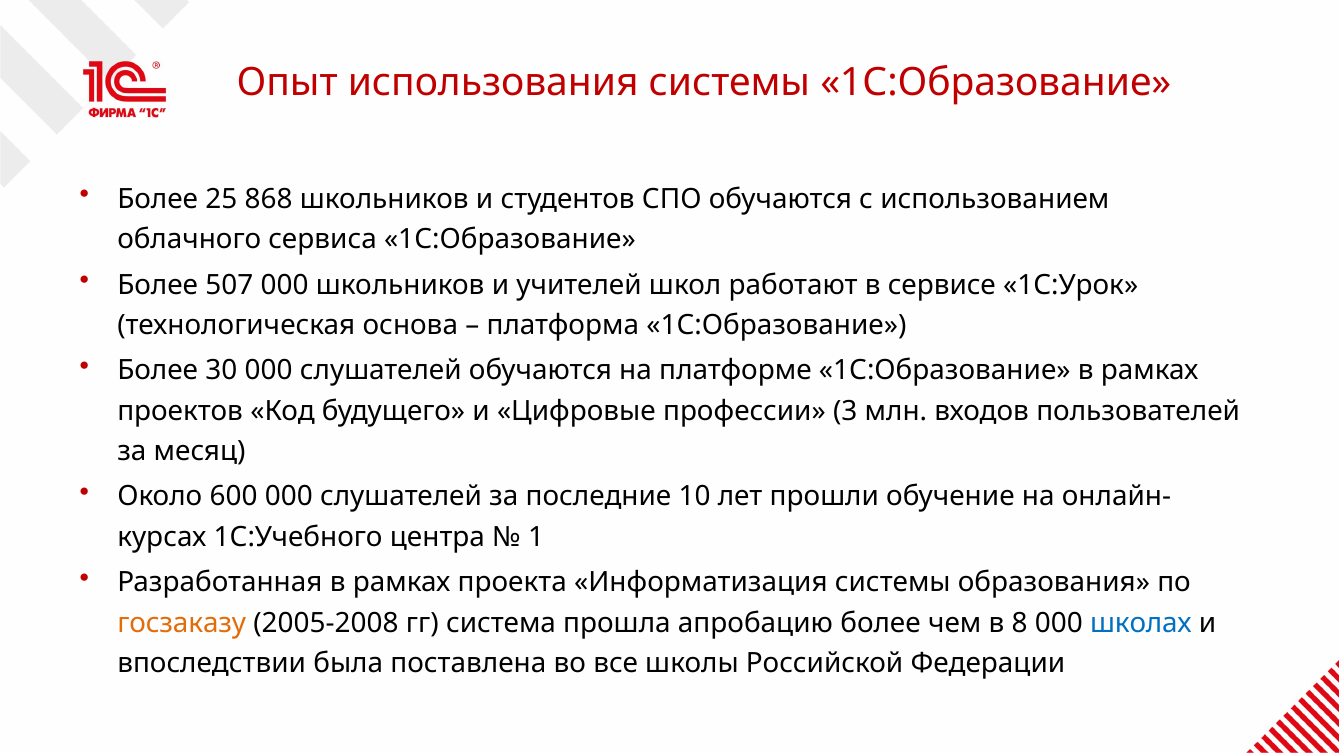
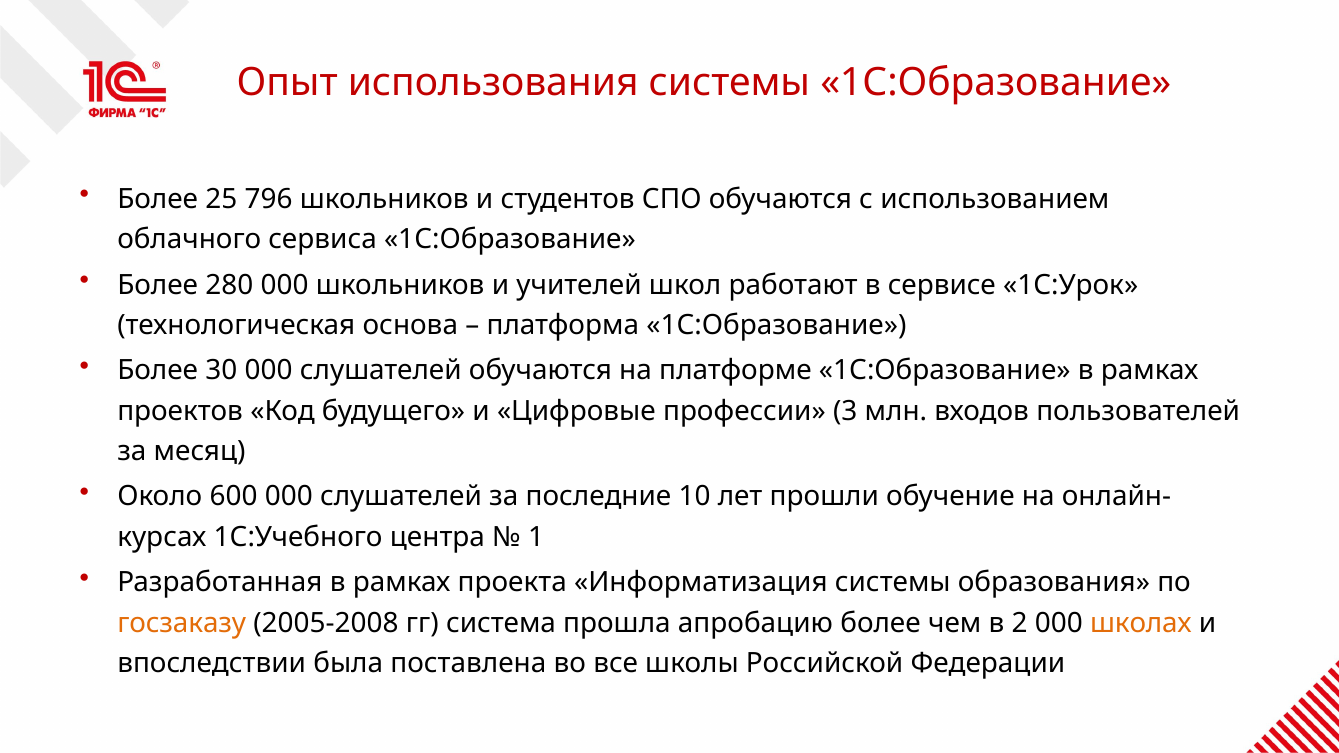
868: 868 -> 796
507: 507 -> 280
8: 8 -> 2
школах colour: blue -> orange
